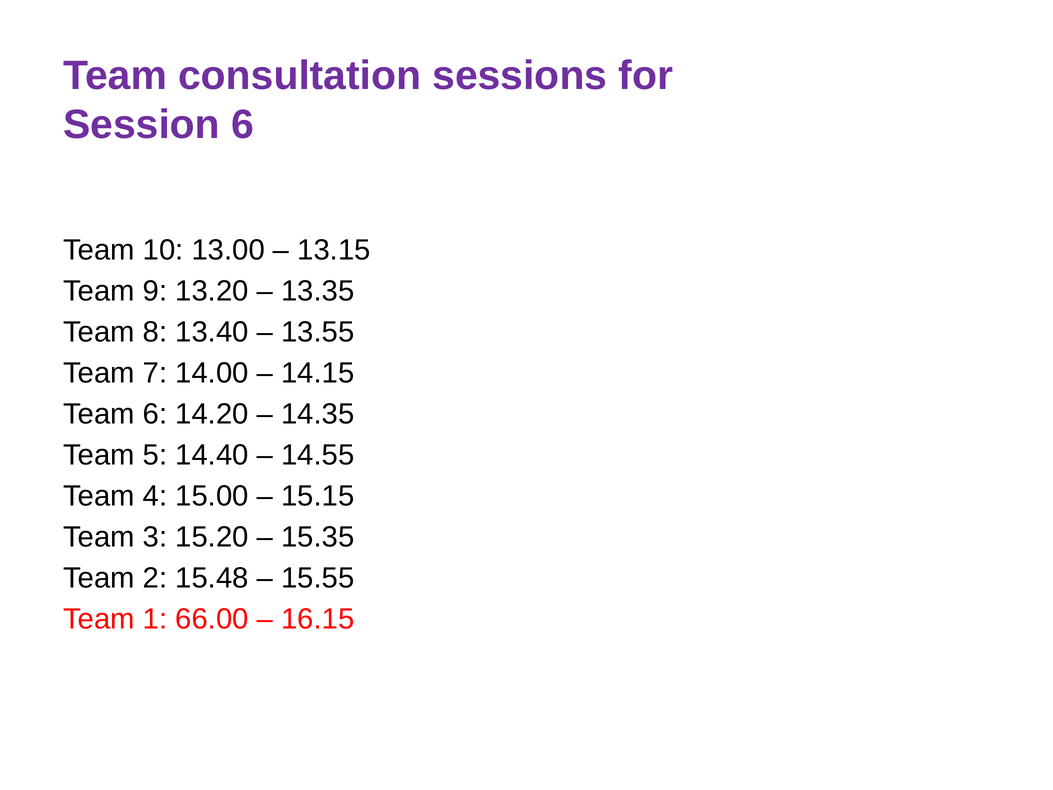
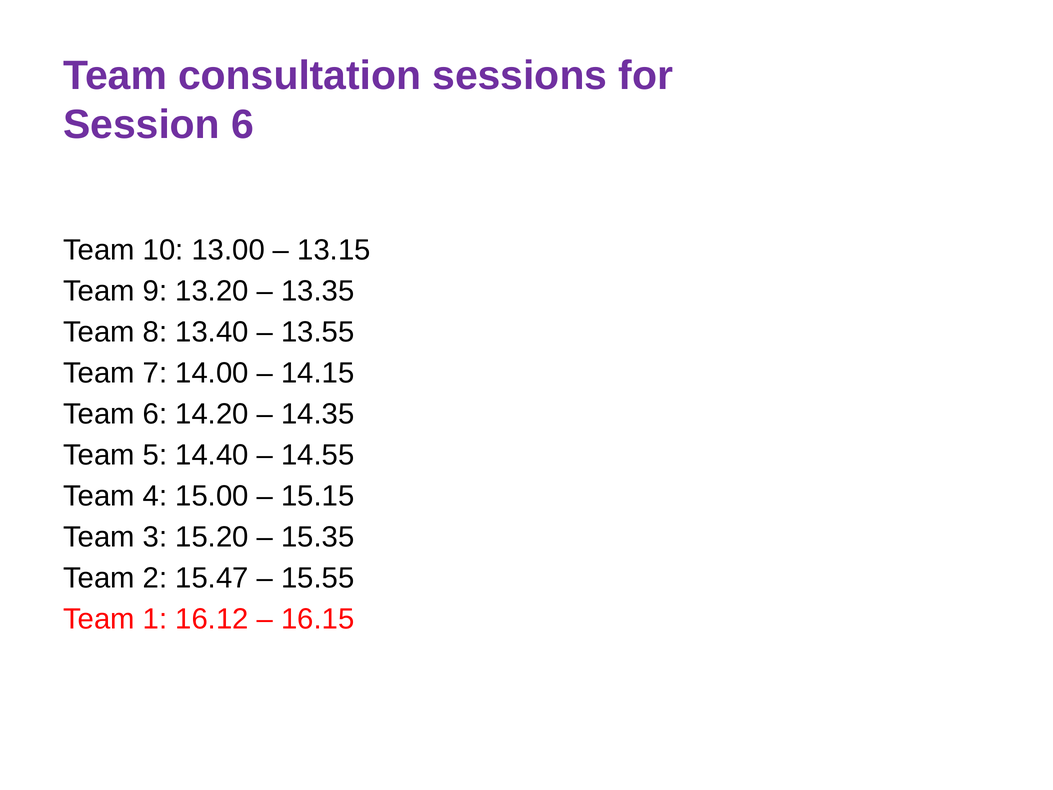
15.48: 15.48 -> 15.47
66.00: 66.00 -> 16.12
